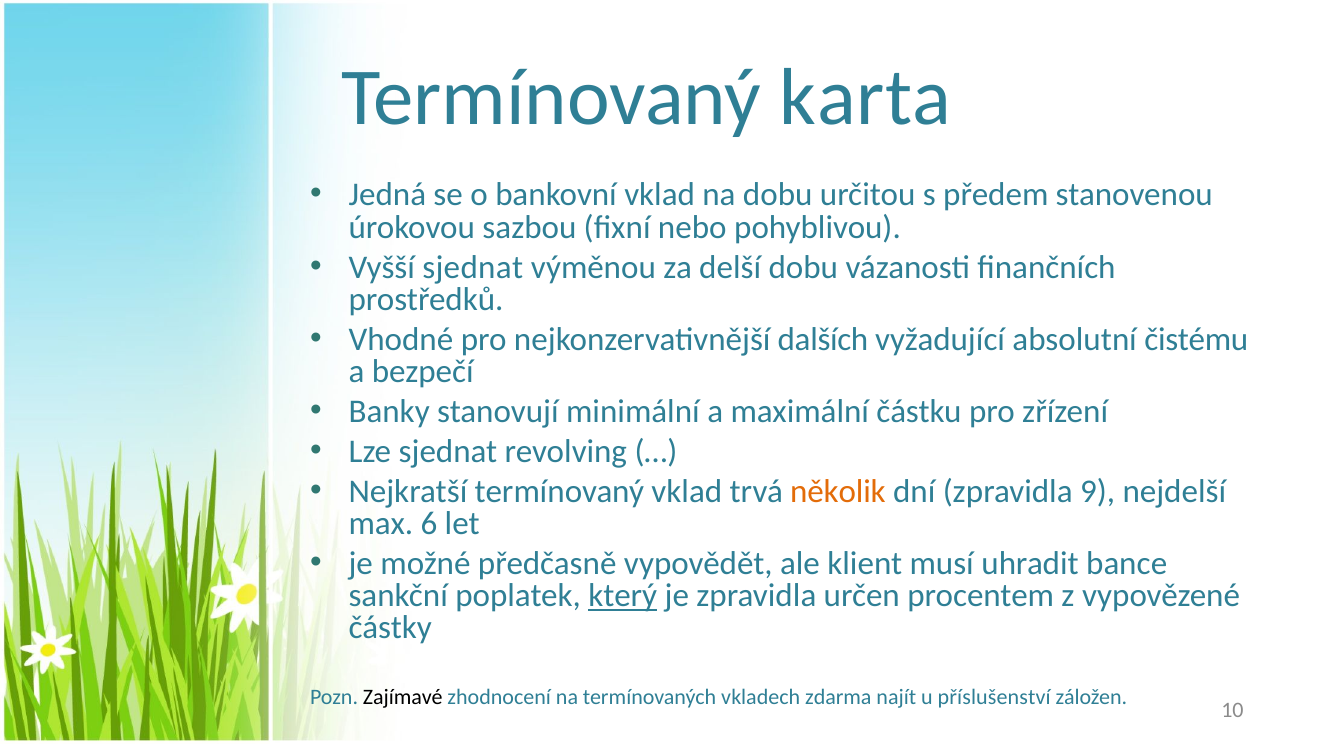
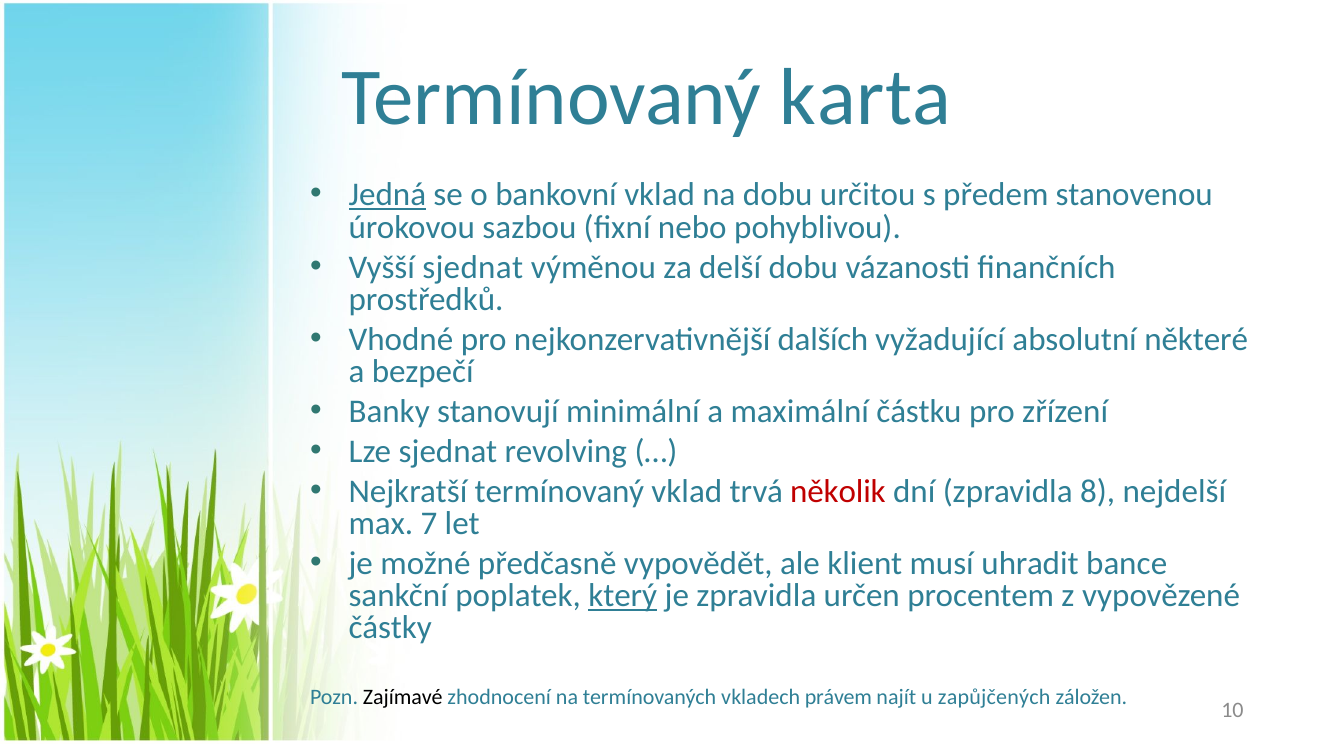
Jedná underline: none -> present
čistému: čistému -> některé
několik colour: orange -> red
9: 9 -> 8
6: 6 -> 7
zdarma: zdarma -> právem
příslušenství: příslušenství -> zapůjčených
